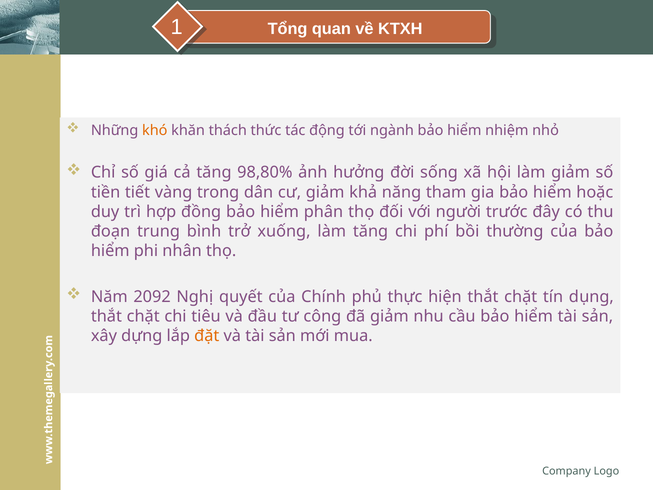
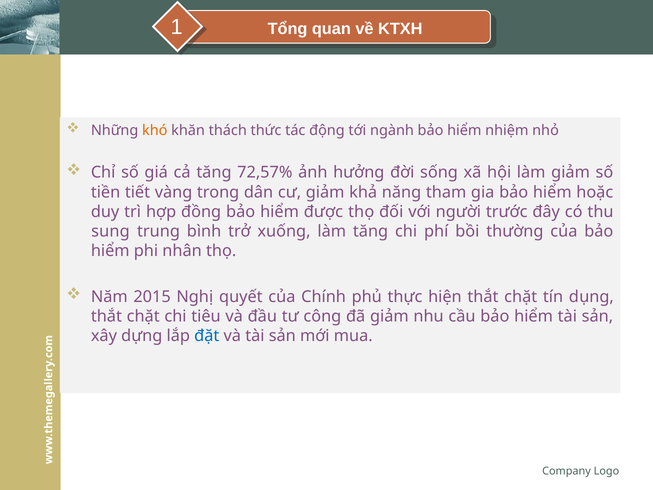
98,80%: 98,80% -> 72,57%
phân: phân -> được
đoạn: đoạn -> sung
2092: 2092 -> 2015
đặt colour: orange -> blue
